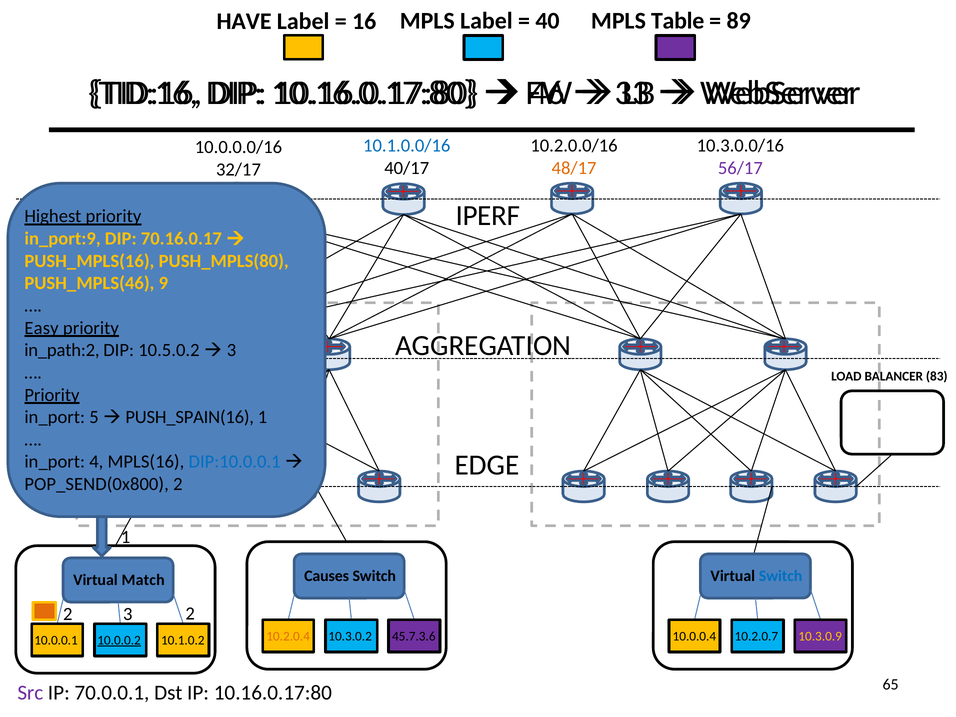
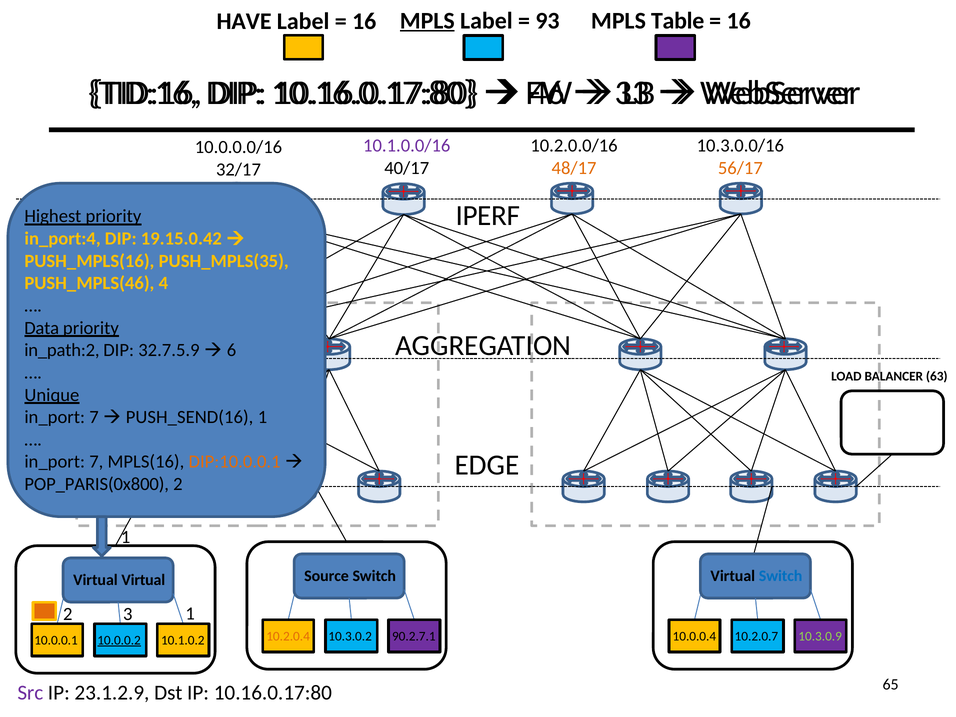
MPLS at (427, 21) underline: none -> present
40: 40 -> 93
89 at (739, 21): 89 -> 16
10.1.0.0/16 colour: blue -> purple
56/17 colour: purple -> orange
in_port:9: in_port:9 -> in_port:4
70.16.0.17: 70.16.0.17 -> 19.15.0.42
PUSH_MPLS(80: PUSH_MPLS(80 -> PUSH_MPLS(35
9: 9 -> 4
Easy: Easy -> Data
10.5.0.2: 10.5.0.2 -> 32.7.5.9
3 at (232, 350): 3 -> 6
83: 83 -> 63
Priority at (52, 395): Priority -> Unique
5 at (94, 417): 5 -> 7
PUSH_SPAIN(16: PUSH_SPAIN(16 -> PUSH_SEND(16
4 at (96, 462): 4 -> 7
DIP:10.0.0.1 colour: blue -> orange
POP_SEND(0x800: POP_SEND(0x800 -> POP_PARIS(0x800
Causes: Causes -> Source
Virtual Match: Match -> Virtual
3 2: 2 -> 1
45.7.3.6: 45.7.3.6 -> 90.2.7.1
10.3.0.9 colour: yellow -> light green
70.0.0.1: 70.0.0.1 -> 23.1.2.9
